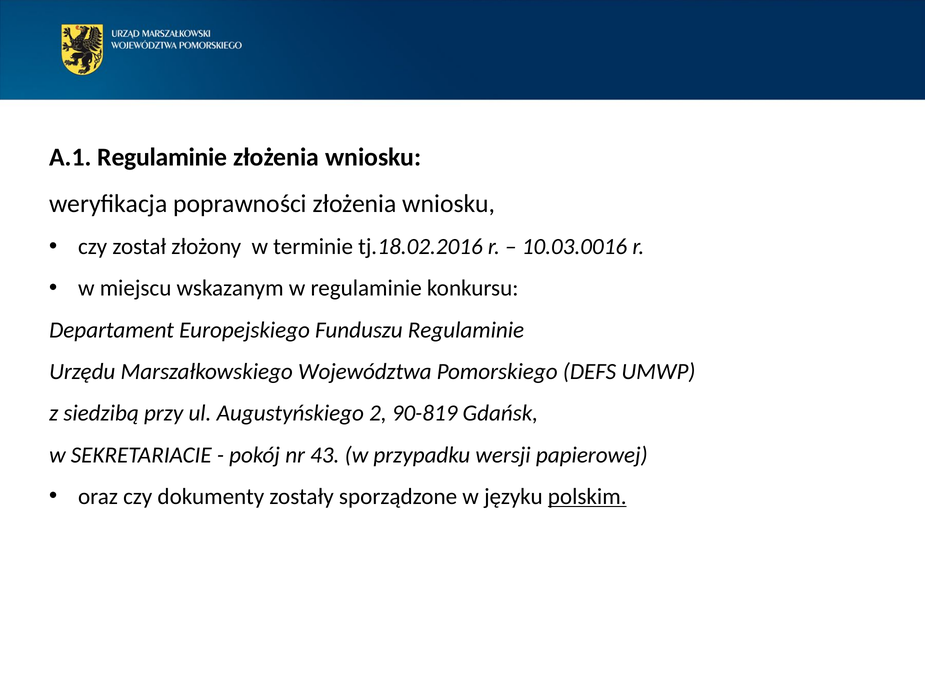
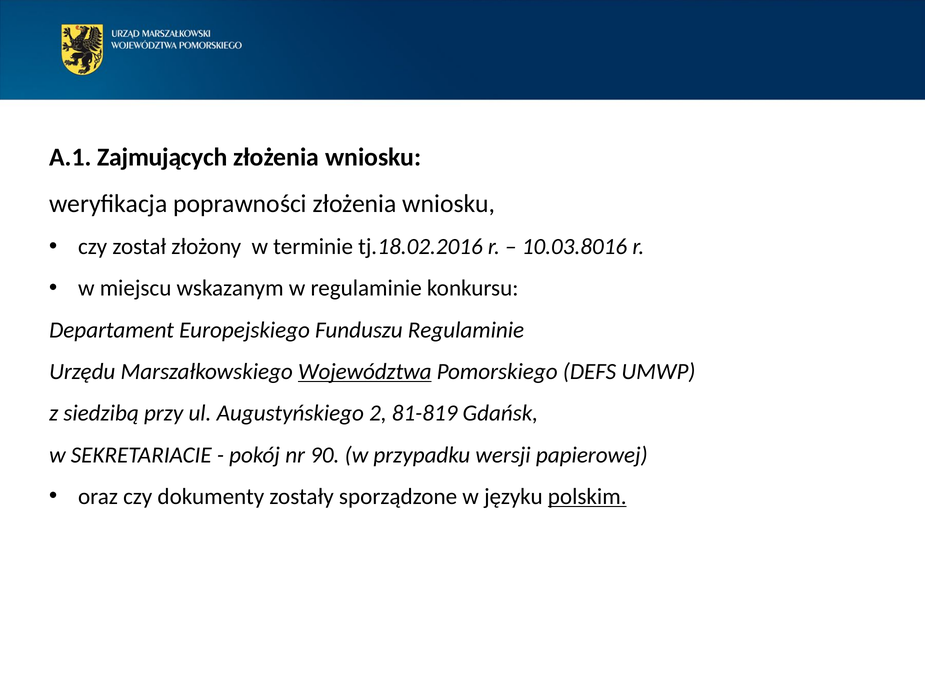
A.1 Regulaminie: Regulaminie -> Zajmujących
10.03.0016: 10.03.0016 -> 10.03.8016
Województwa underline: none -> present
90-819: 90-819 -> 81-819
43: 43 -> 90
